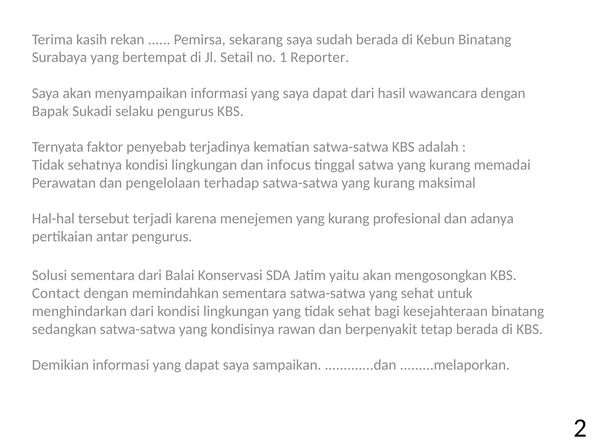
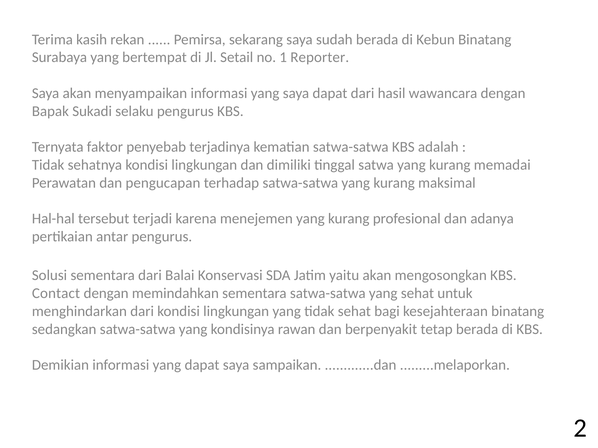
infocus: infocus -> dimiliki
pengelolaan: pengelolaan -> pengucapan
